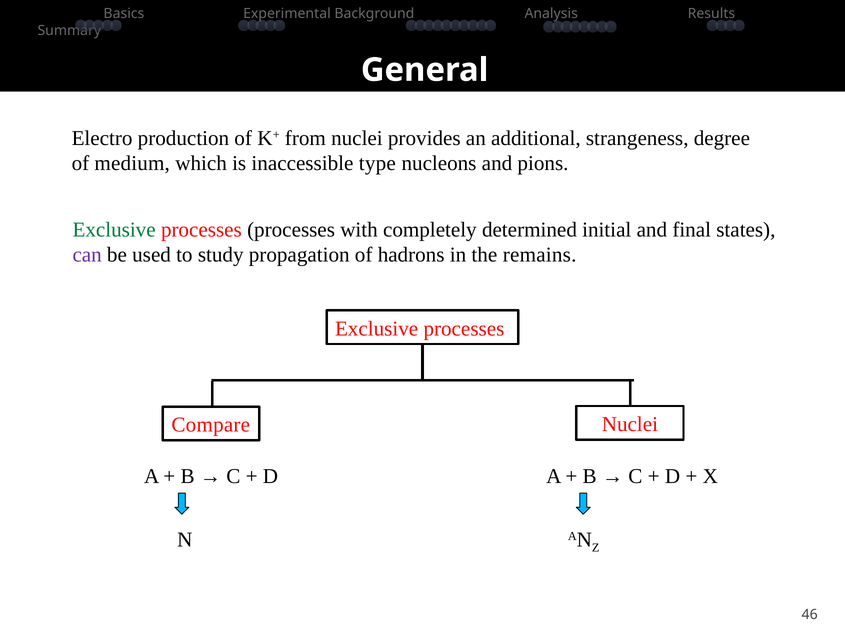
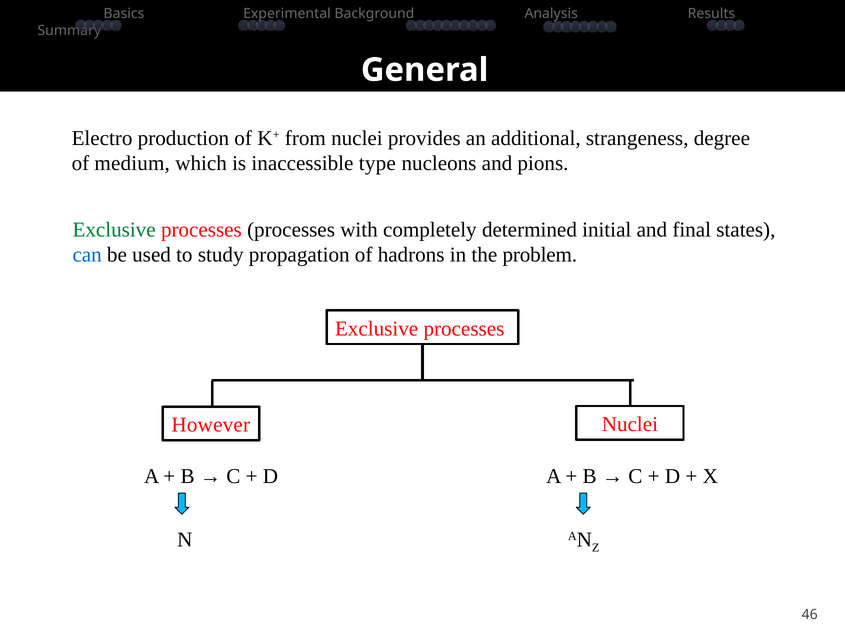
can colour: purple -> blue
remains: remains -> problem
Compare: Compare -> However
